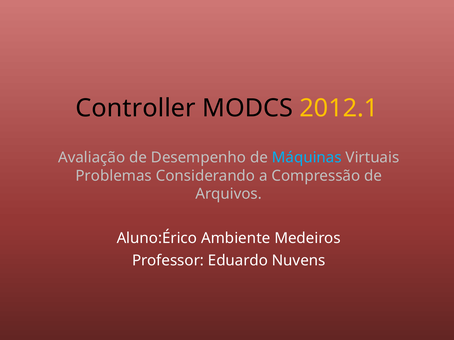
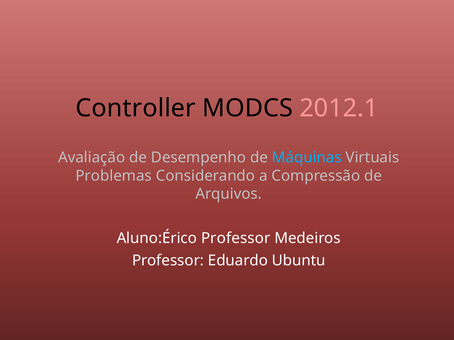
2012.1 colour: yellow -> pink
Aluno:Érico Ambiente: Ambiente -> Professor
Nuvens: Nuvens -> Ubuntu
